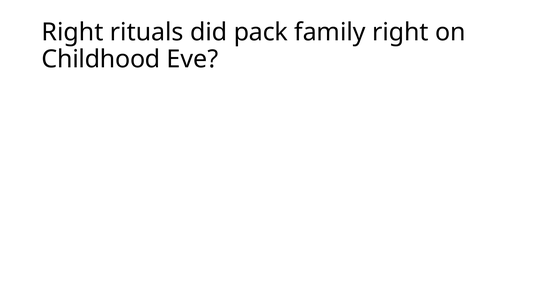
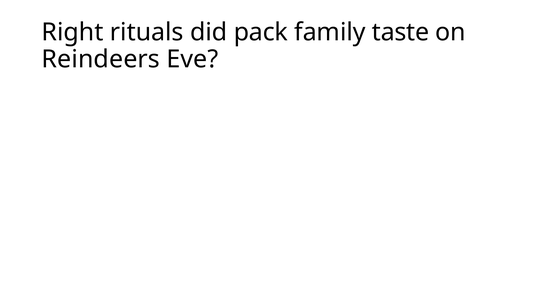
family right: right -> taste
Childhood: Childhood -> Reindeers
